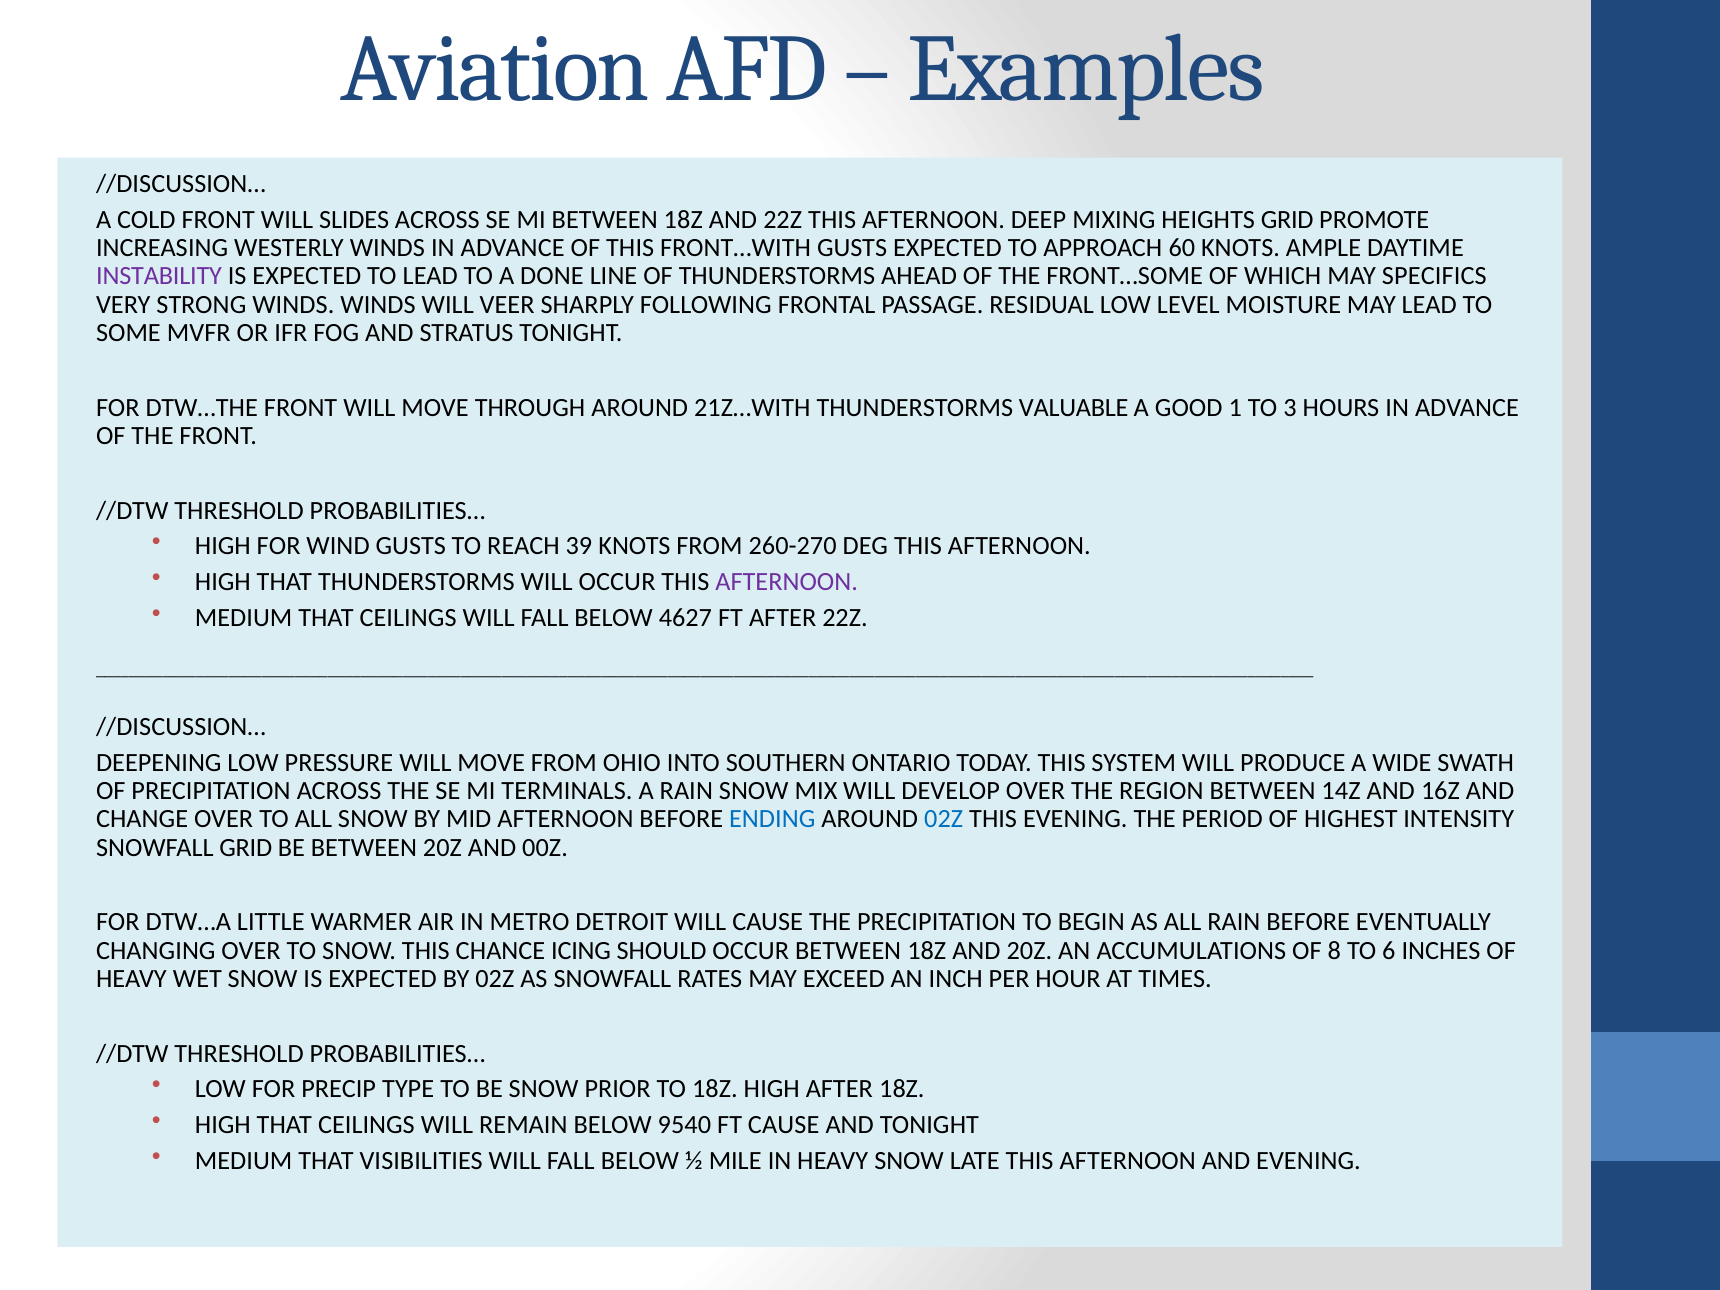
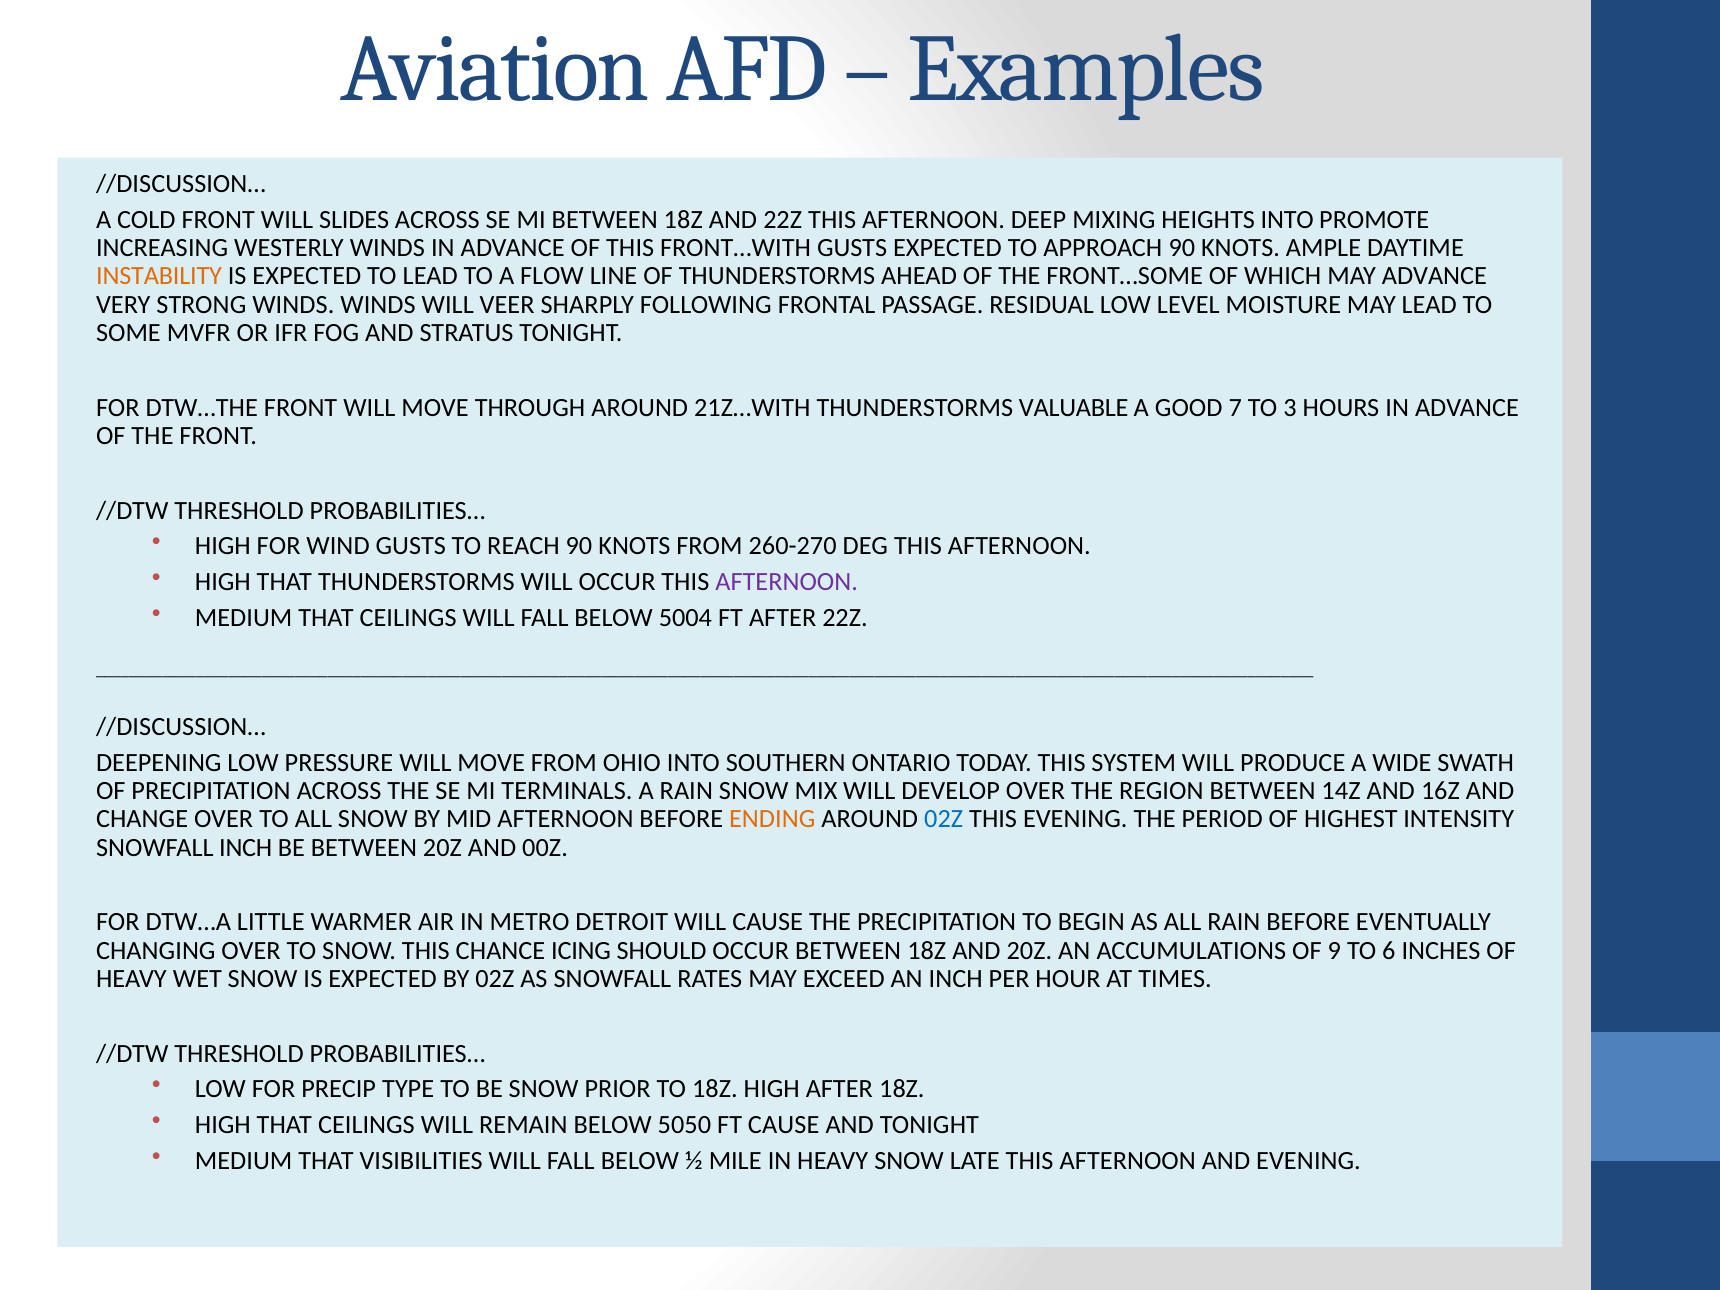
HEIGHTS GRID: GRID -> INTO
APPROACH 60: 60 -> 90
INSTABILITY colour: purple -> orange
DONE: DONE -> FLOW
MAY SPECIFICS: SPECIFICS -> ADVANCE
1: 1 -> 7
REACH 39: 39 -> 90
4627: 4627 -> 5004
ENDING colour: blue -> orange
SNOWFALL GRID: GRID -> INCH
8: 8 -> 9
9540: 9540 -> 5050
